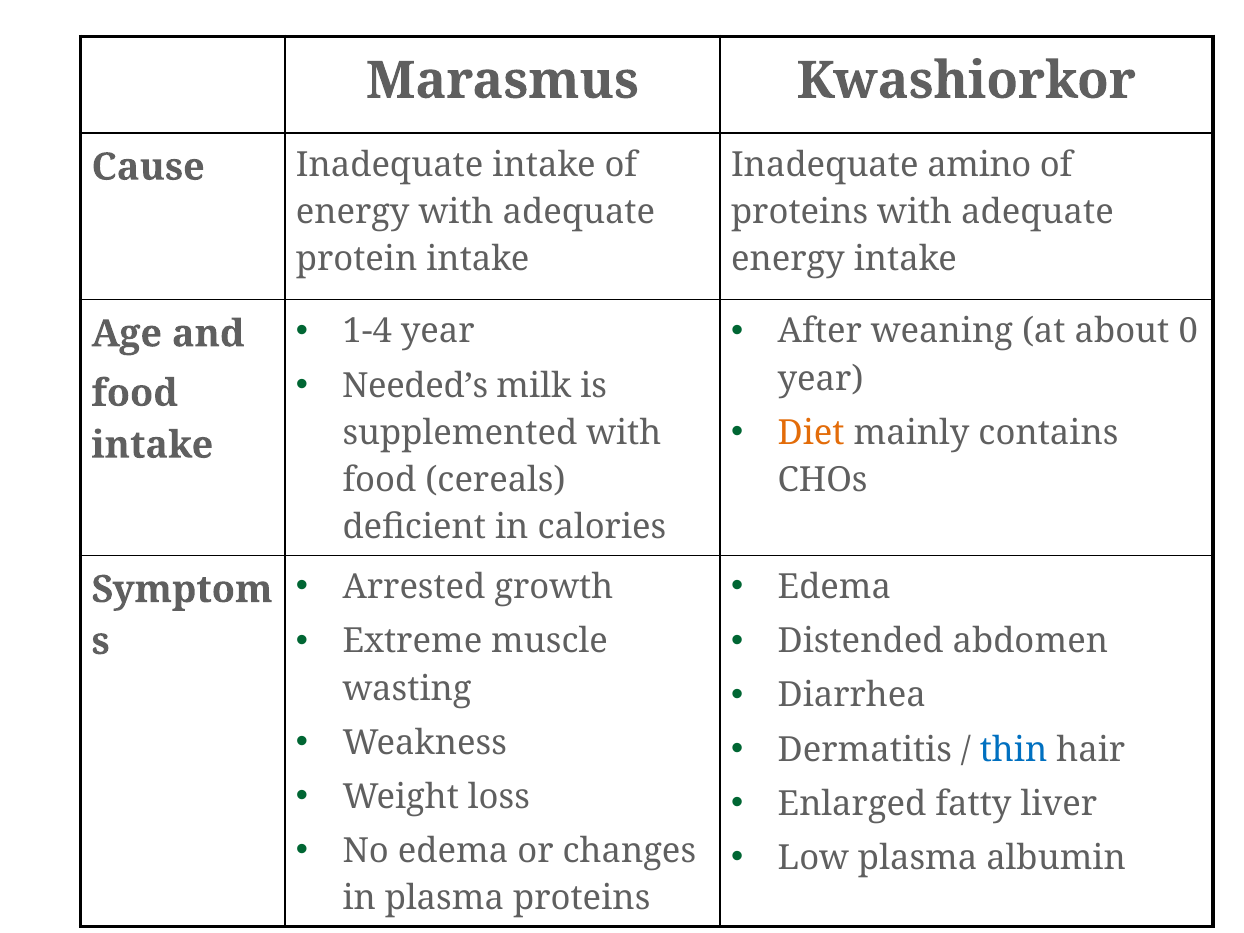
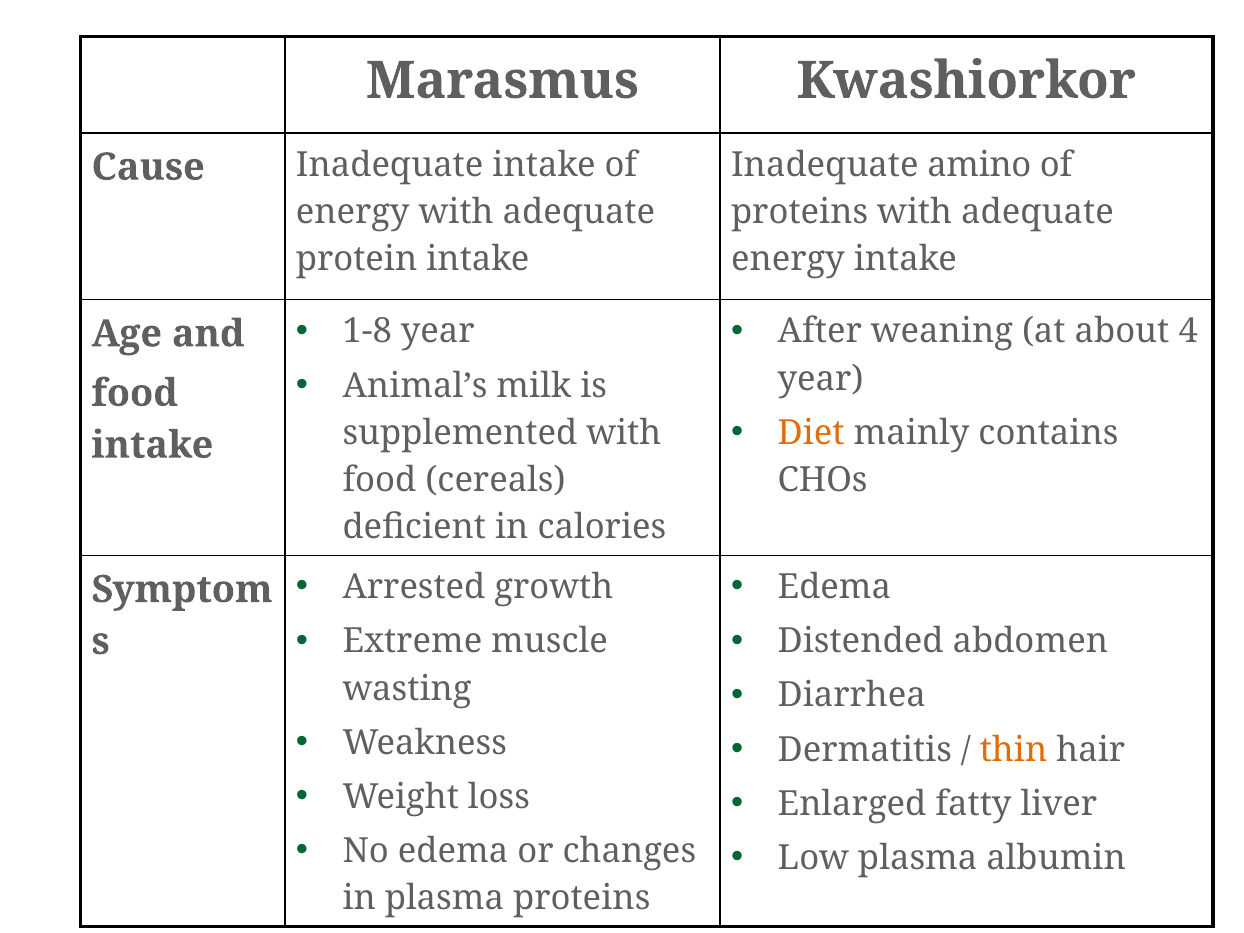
1-4: 1-4 -> 1-8
0: 0 -> 4
Needed’s: Needed’s -> Animal’s
thin colour: blue -> orange
